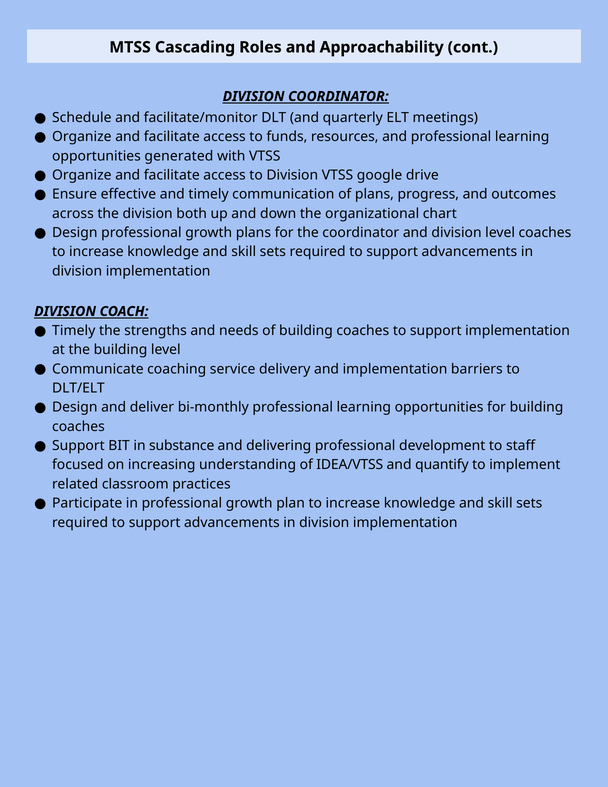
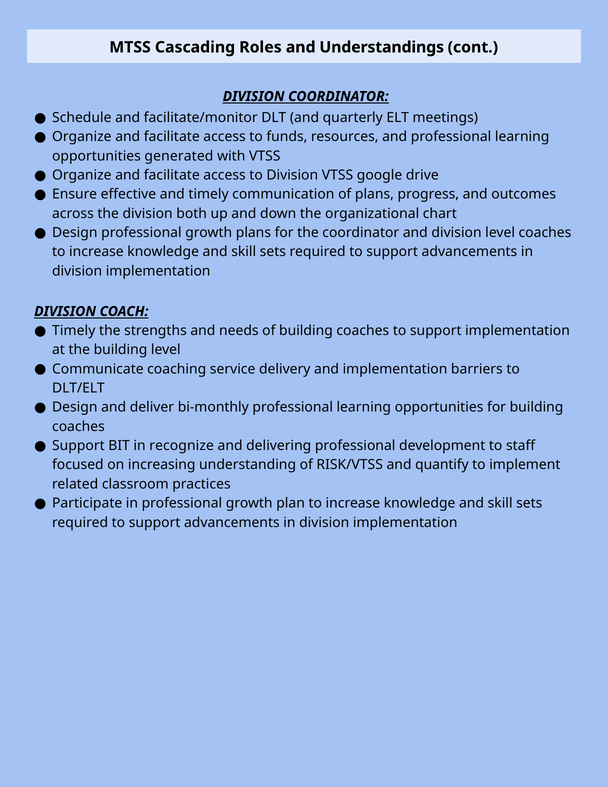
Approachability: Approachability -> Understandings
substance: substance -> recognize
IDEA/VTSS: IDEA/VTSS -> RISK/VTSS
